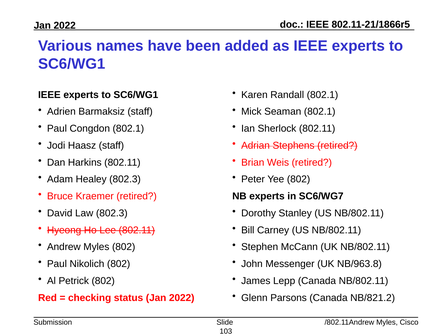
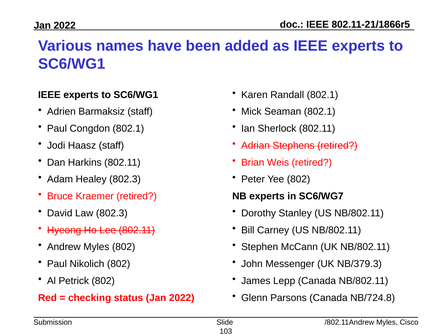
NB/963.8: NB/963.8 -> NB/379.3
NB/821.2: NB/821.2 -> NB/724.8
